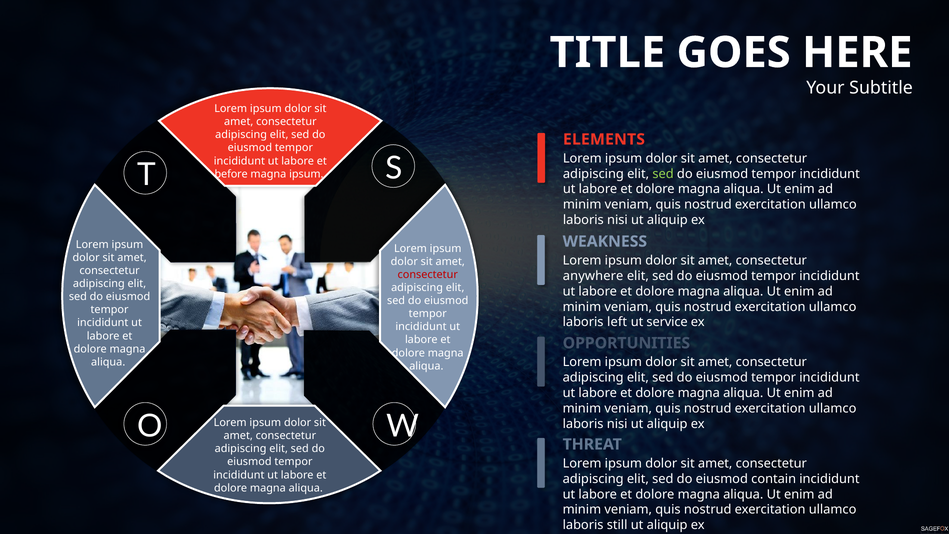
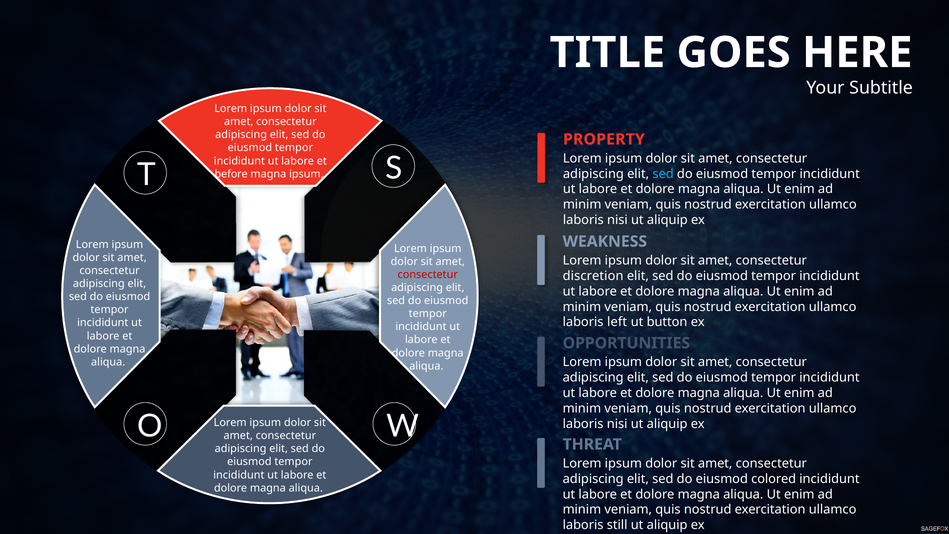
ELEMENTS: ELEMENTS -> PROPERTY
sed at (663, 174) colour: light green -> light blue
anywhere: anywhere -> discretion
service: service -> button
contain: contain -> colored
